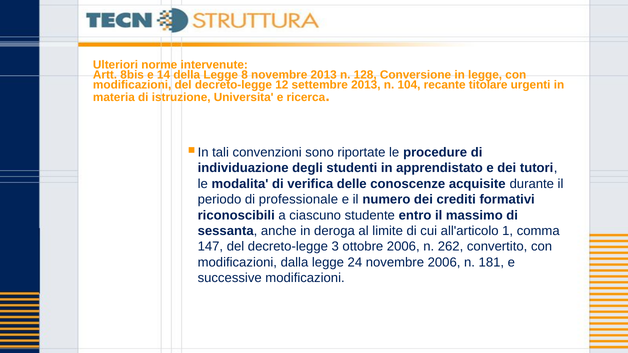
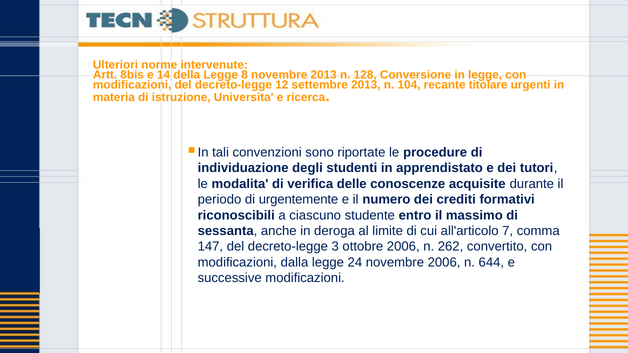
professionale: professionale -> urgentemente
1: 1 -> 7
181: 181 -> 644
